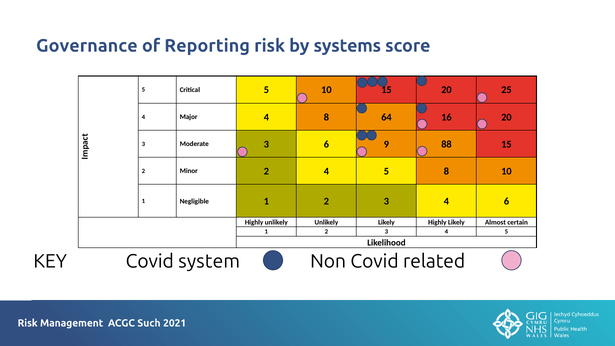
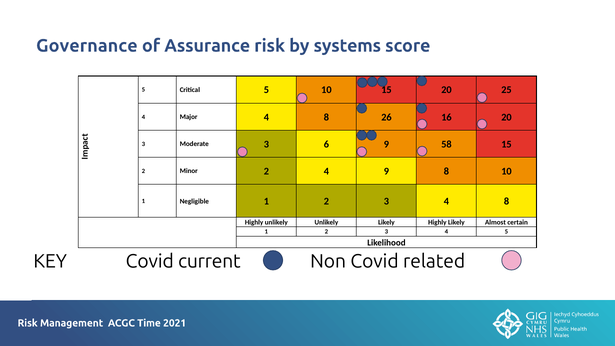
Reporting: Reporting -> Assurance
64: 64 -> 26
88: 88 -> 58
2 4 5: 5 -> 9
3 4 6: 6 -> 8
system: system -> current
Such: Such -> Time
